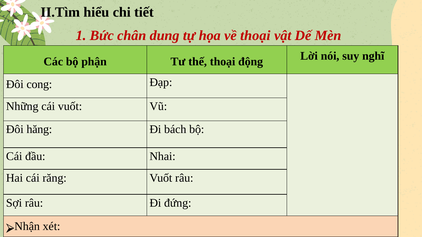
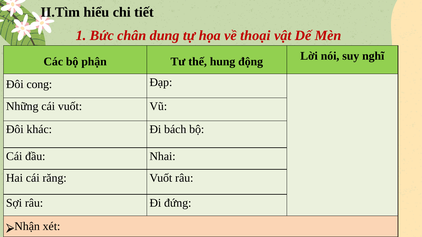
thế thoại: thoại -> hung
hăng: hăng -> khác
